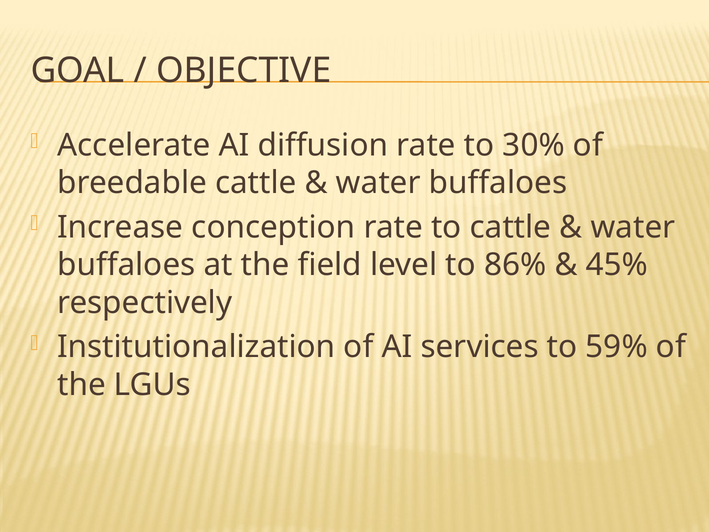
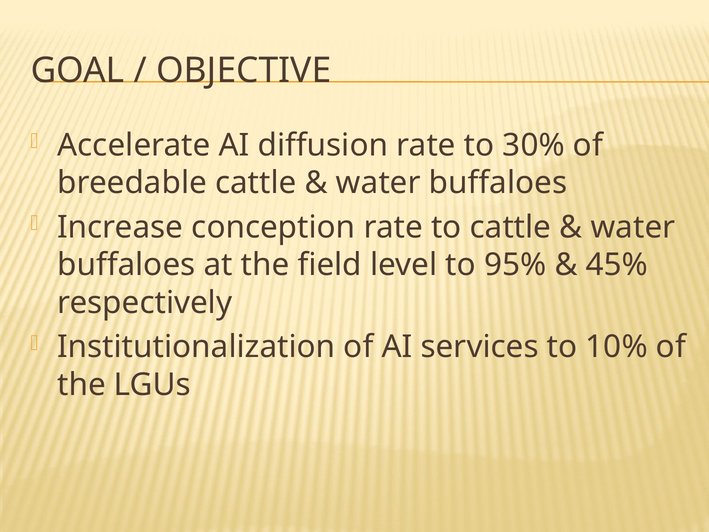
86%: 86% -> 95%
59%: 59% -> 10%
